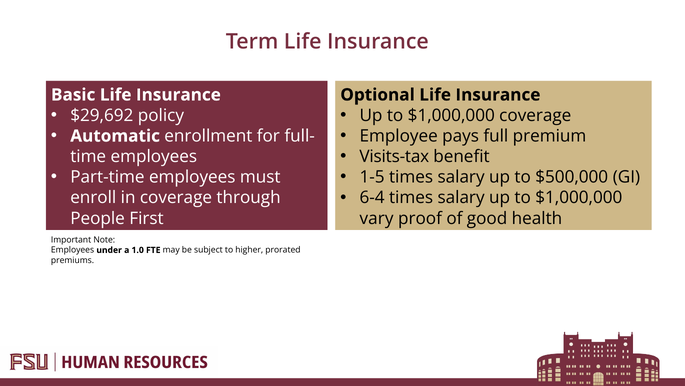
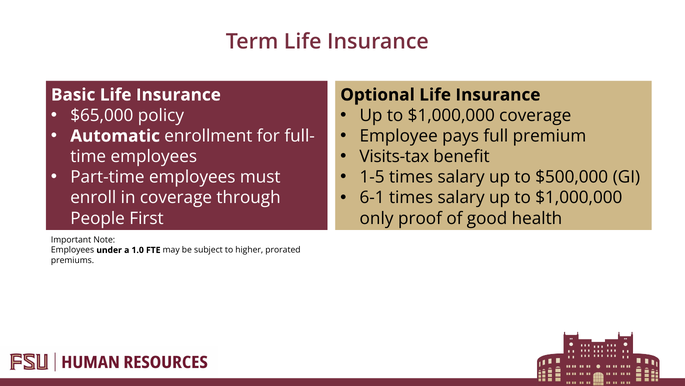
$29,692: $29,692 -> $65,000
6-4: 6-4 -> 6-1
vary: vary -> only
